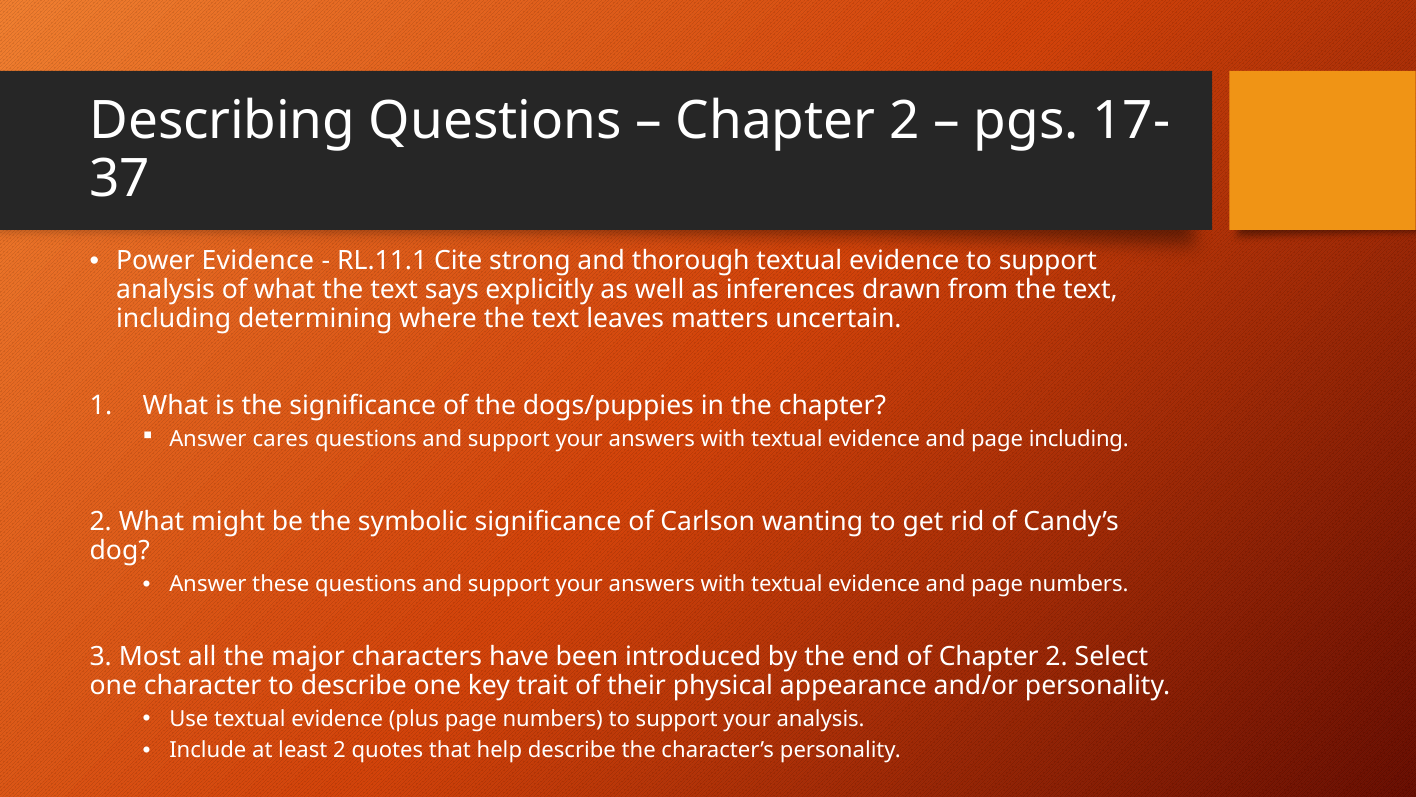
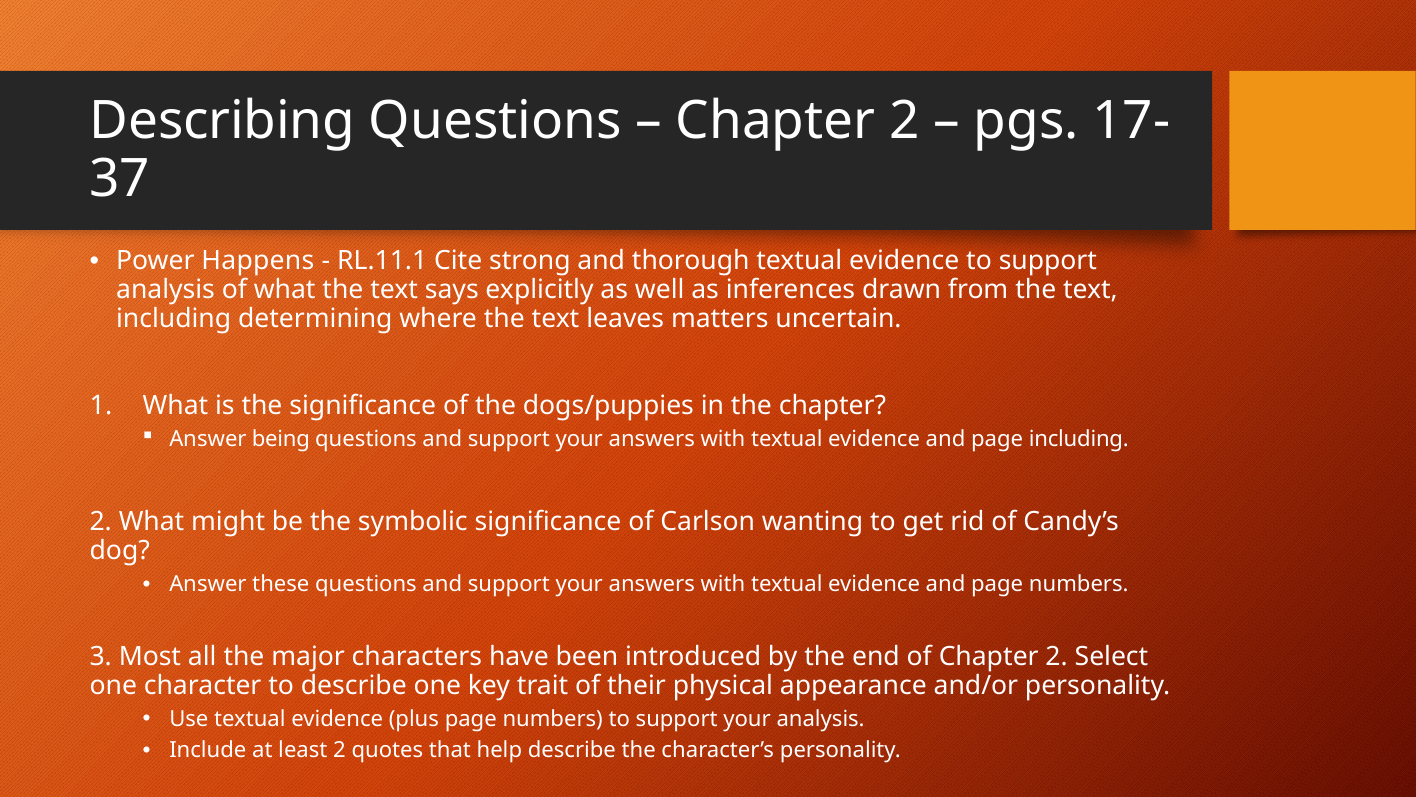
Power Evidence: Evidence -> Happens
cares: cares -> being
